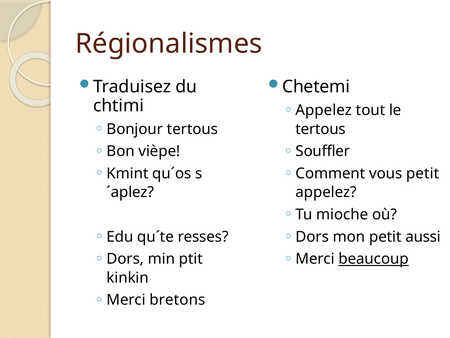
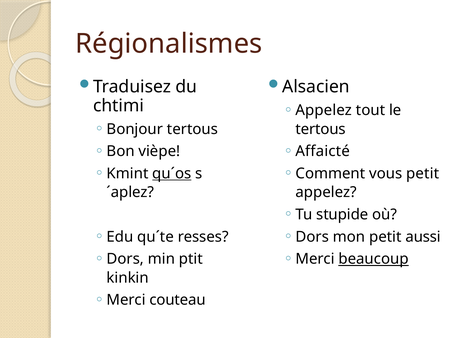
Chetemi: Chetemi -> Alsacien
Souffler: Souffler -> Affaicté
qu´os underline: none -> present
mioche: mioche -> stupide
bretons: bretons -> couteau
